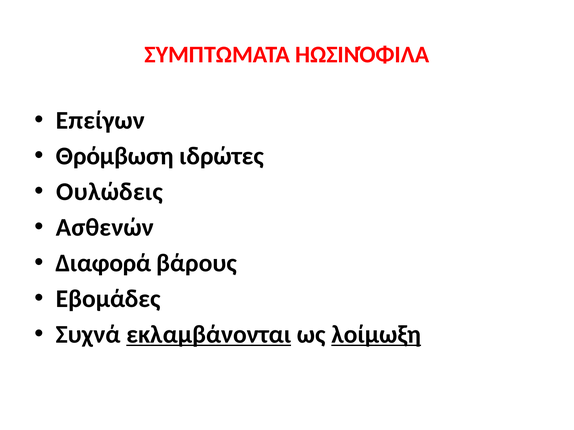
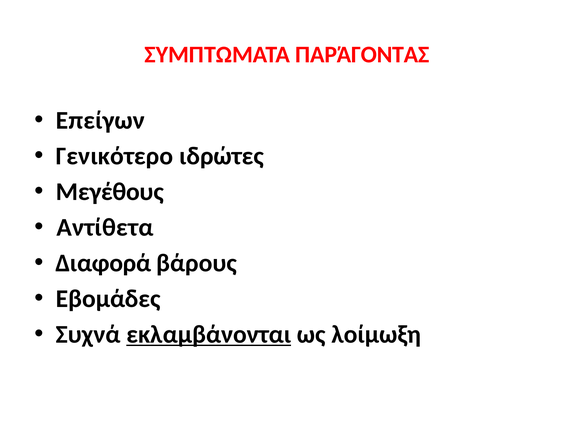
ΗΩΣΙΝΌΦΙΛΑ: ΗΩΣΙΝΌΦΙΛΑ -> ΠΑΡΆΓΟΝΤΑΣ
Θρόμβωση: Θρόμβωση -> Γενικότερο
Ουλώδεις: Ουλώδεις -> Μεγέθους
Ασθενών: Ασθενών -> Αντίθετα
λοίμωξη underline: present -> none
